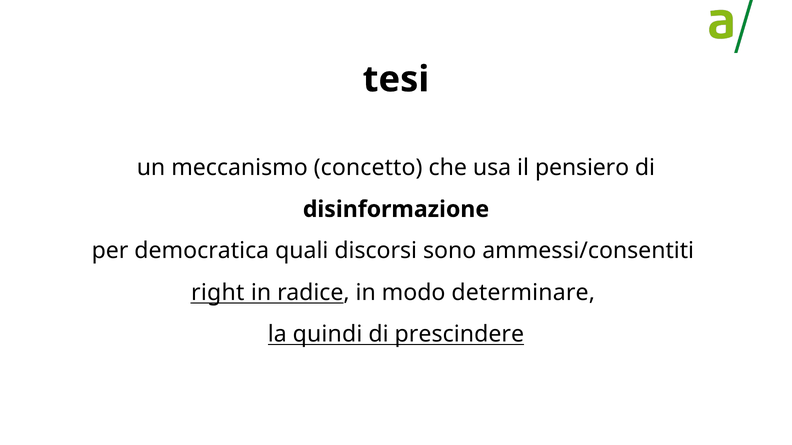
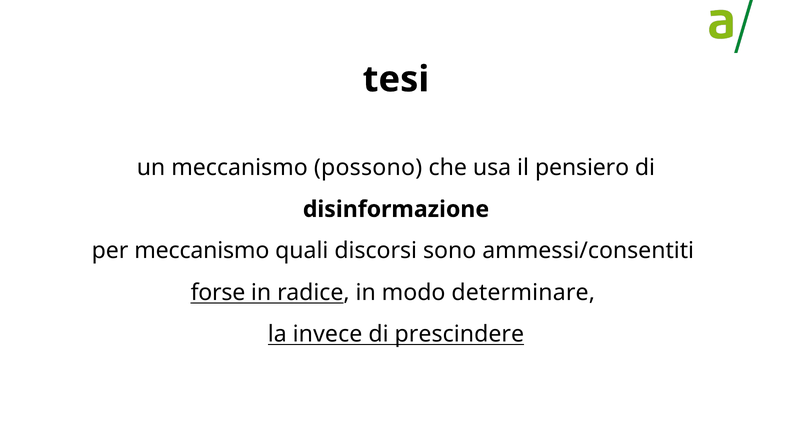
concetto: concetto -> possono
per democratica: democratica -> meccanismo
right: right -> forse
quindi: quindi -> invece
